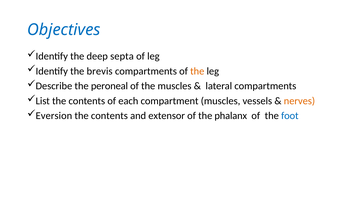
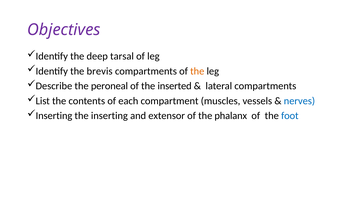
Objectives colour: blue -> purple
septa: septa -> tarsal
the muscles: muscles -> inserted
nerves colour: orange -> blue
Eversion at (54, 116): Eversion -> Inserting
contents at (109, 116): contents -> inserting
